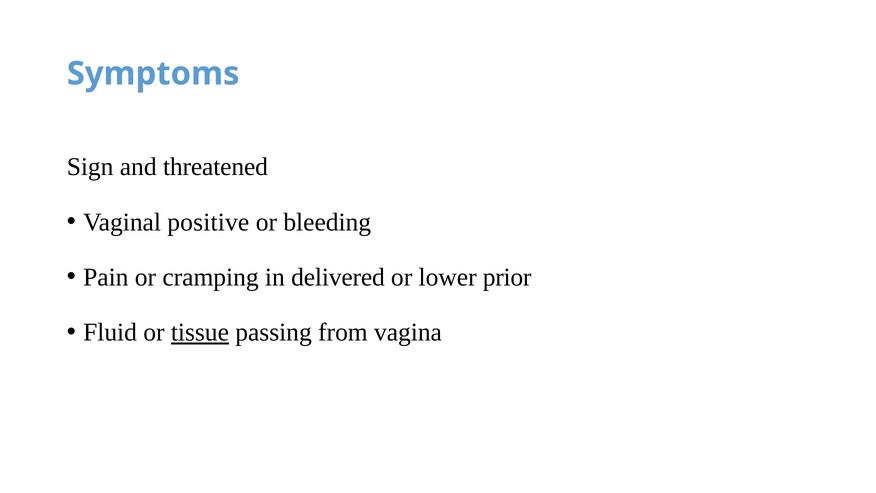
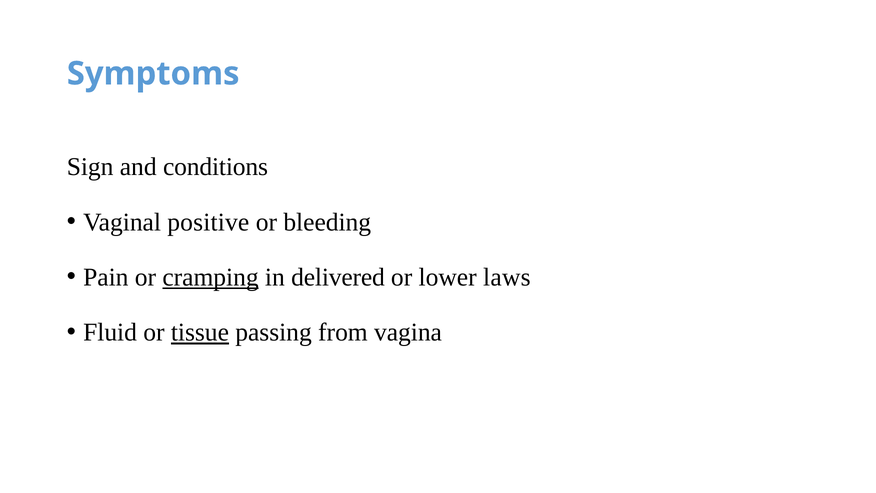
threatened: threatened -> conditions
cramping underline: none -> present
prior: prior -> laws
